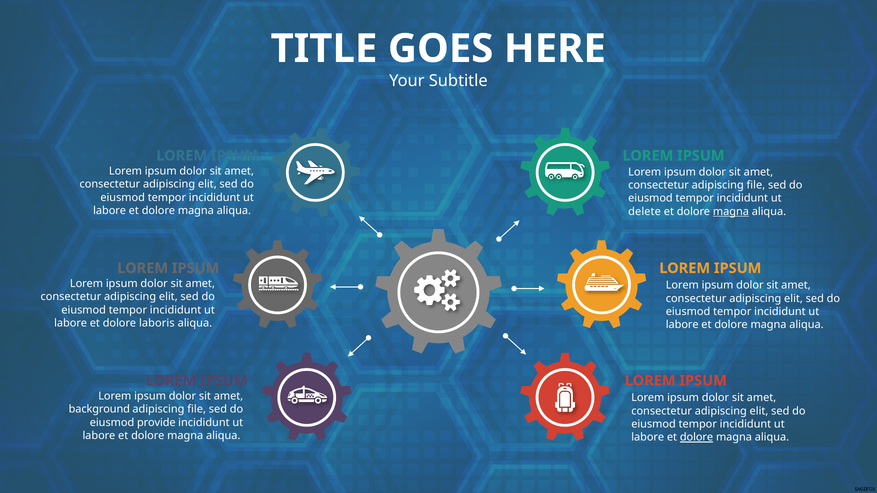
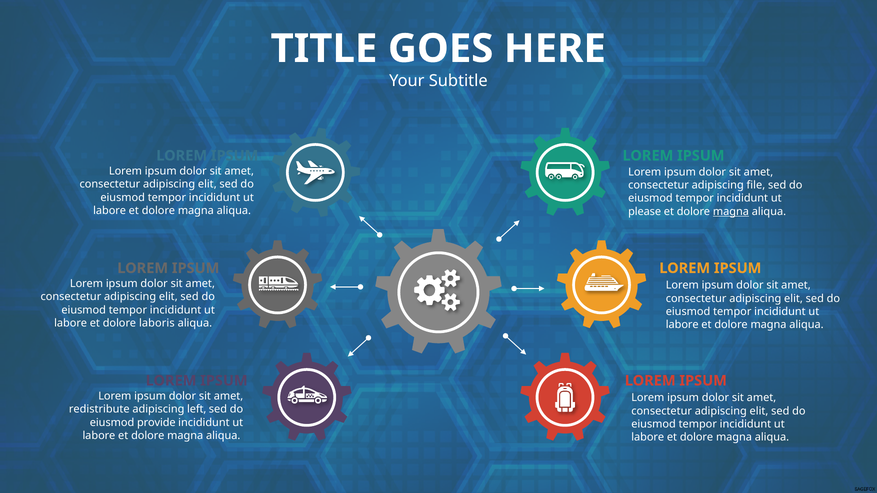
delete: delete -> please
background: background -> redistribute
file at (197, 410): file -> left
dolore at (697, 437) underline: present -> none
